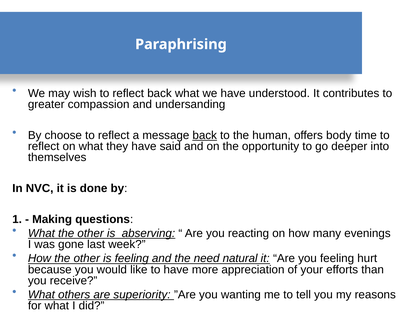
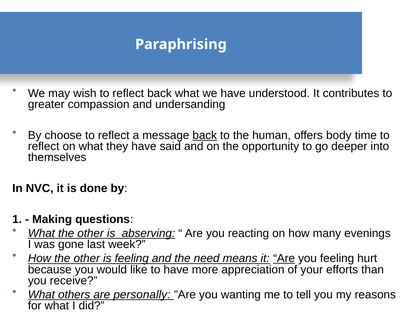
natural: natural -> means
Are at (284, 258) underline: none -> present
superiority: superiority -> personally
